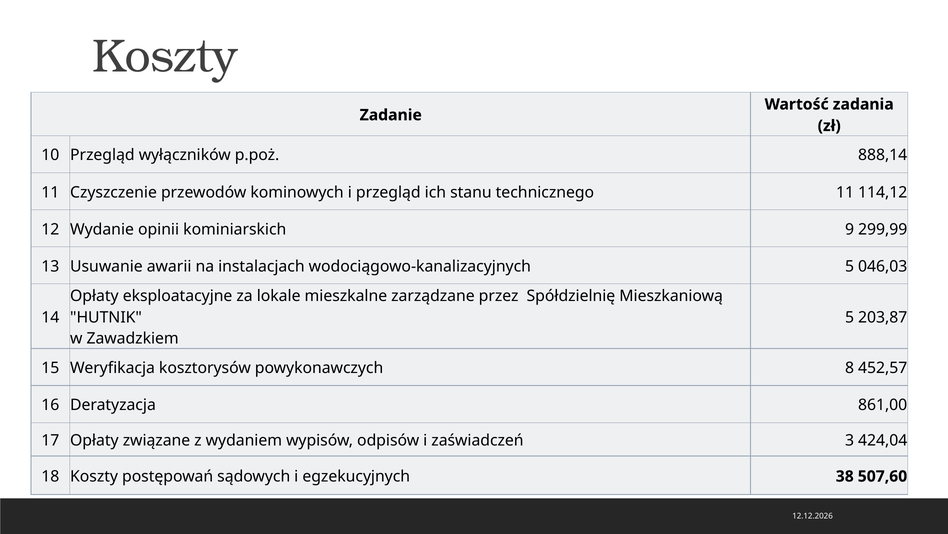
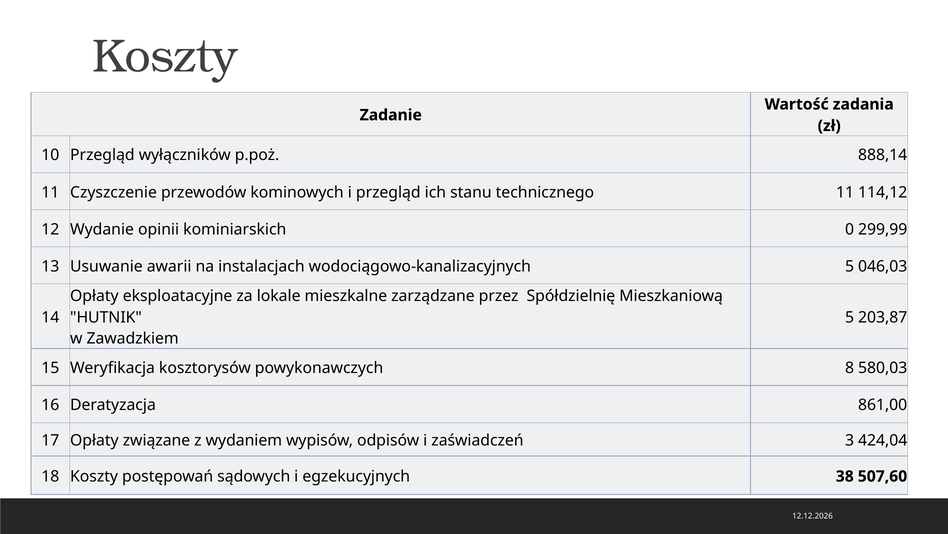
9: 9 -> 0
452,57: 452,57 -> 580,03
